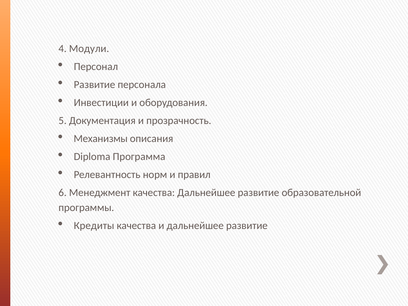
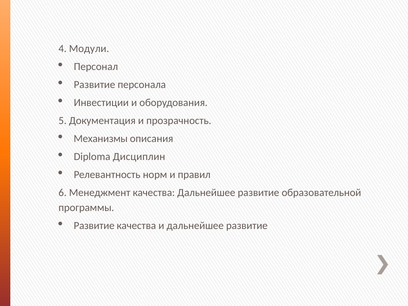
Программа: Программа -> Дисциплин
Кредиты at (94, 226): Кредиты -> Развитие
